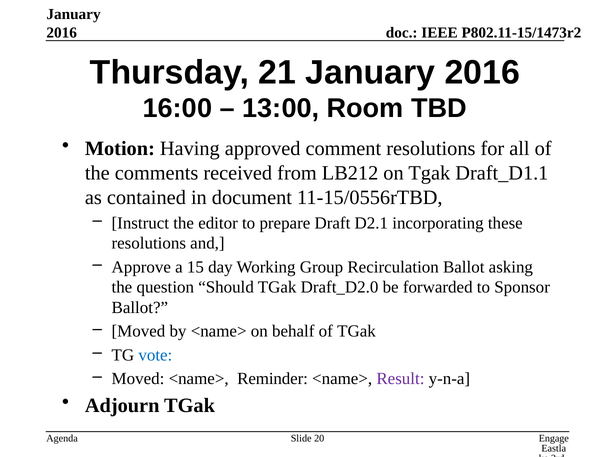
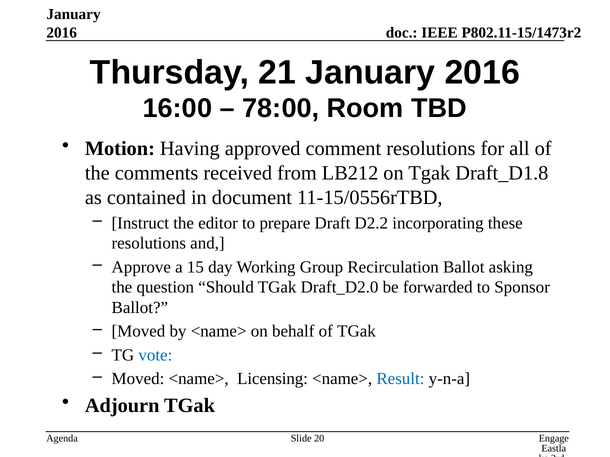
13:00: 13:00 -> 78:00
Draft_D1.1: Draft_D1.1 -> Draft_D1.8
D2.1: D2.1 -> D2.2
Reminder: Reminder -> Licensing
Result colour: purple -> blue
